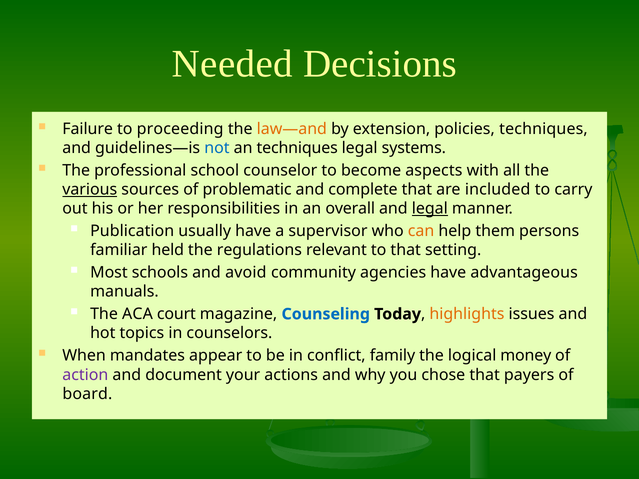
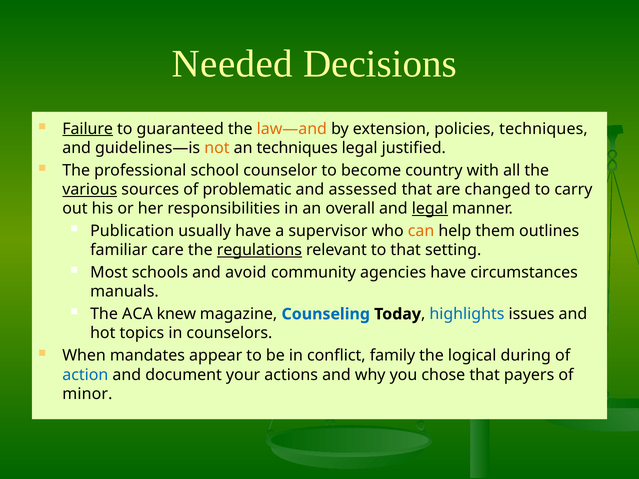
Failure underline: none -> present
proceeding: proceeding -> guaranteed
not colour: blue -> orange
systems: systems -> justified
aspects: aspects -> country
complete: complete -> assessed
included: included -> changed
persons: persons -> outlines
held: held -> care
regulations underline: none -> present
advantageous: advantageous -> circumstances
court: court -> knew
highlights colour: orange -> blue
money: money -> during
action colour: purple -> blue
board: board -> minor
